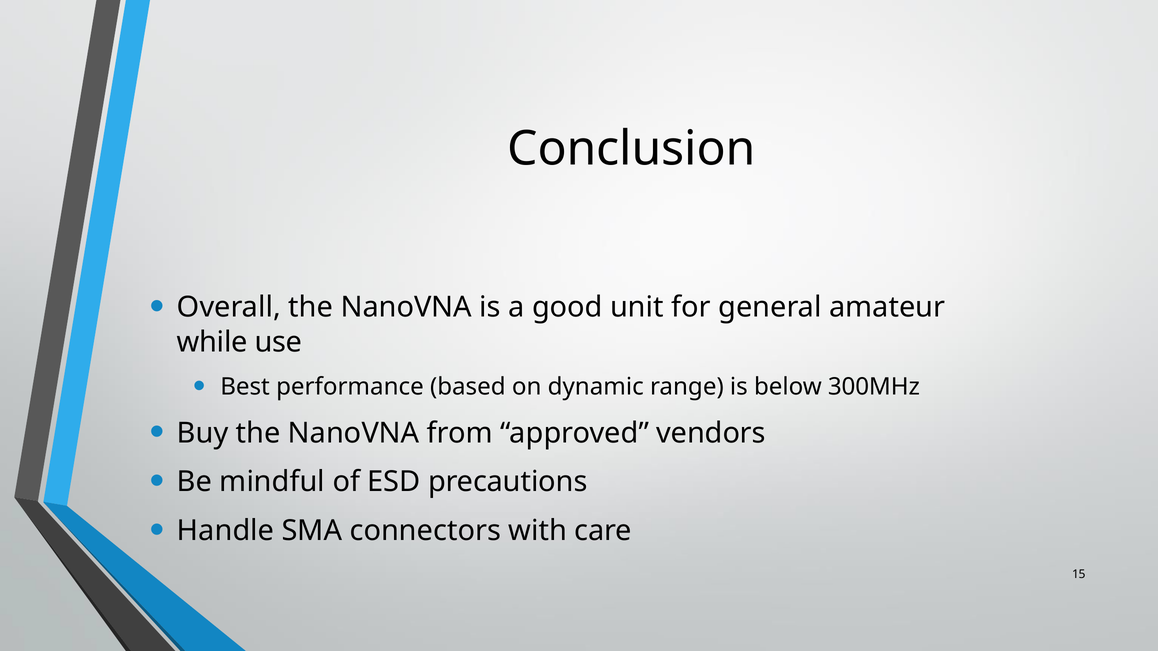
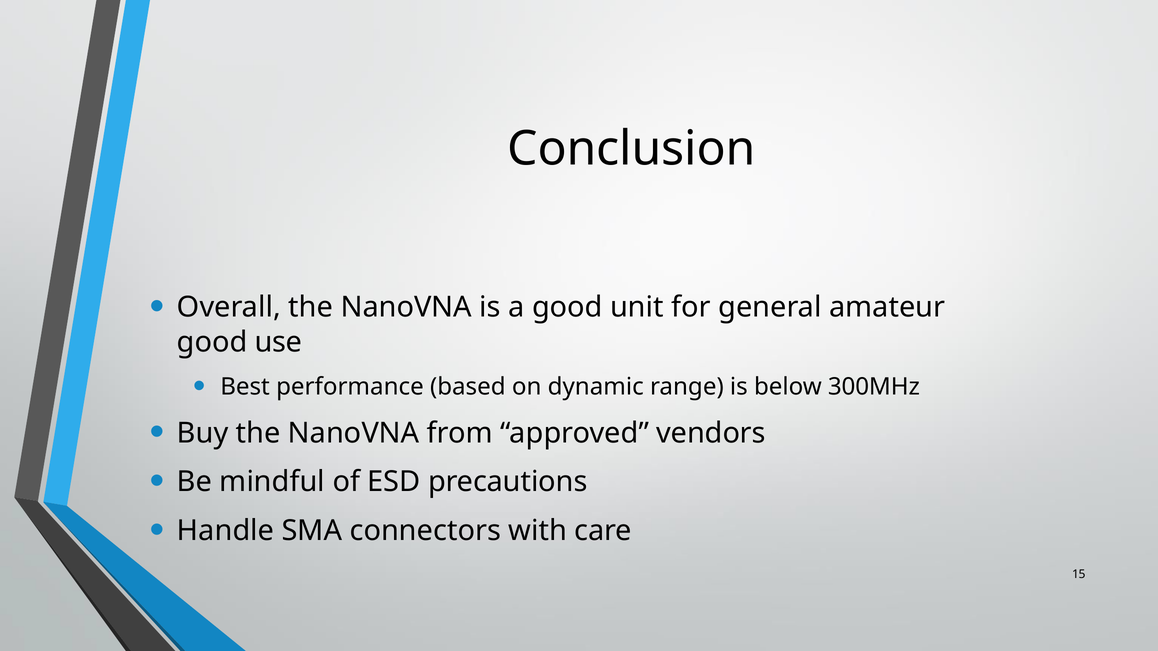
while at (212, 342): while -> good
